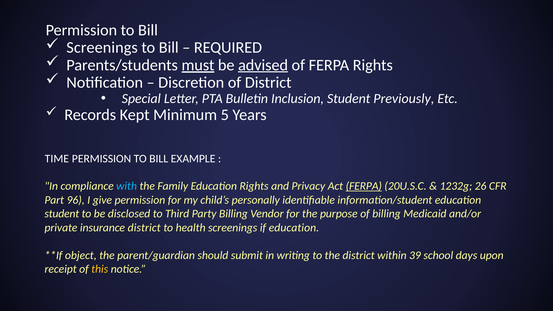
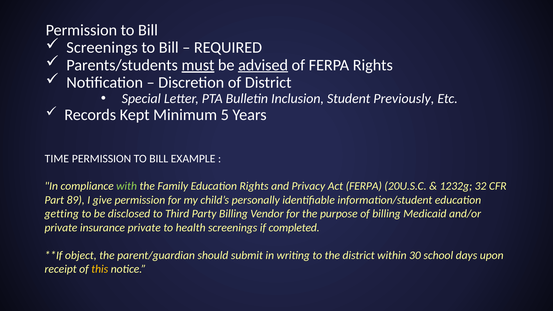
with colour: light blue -> light green
FERPA at (364, 186) underline: present -> none
26: 26 -> 32
96: 96 -> 89
student at (62, 214): student -> getting
insurance district: district -> private
if education: education -> completed
39: 39 -> 30
